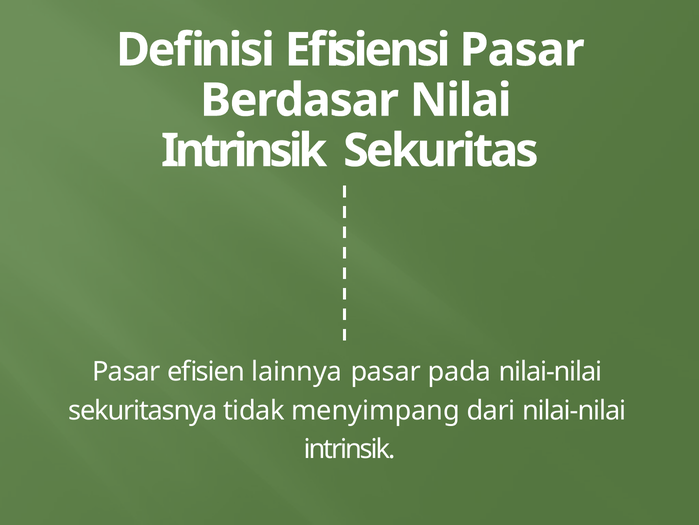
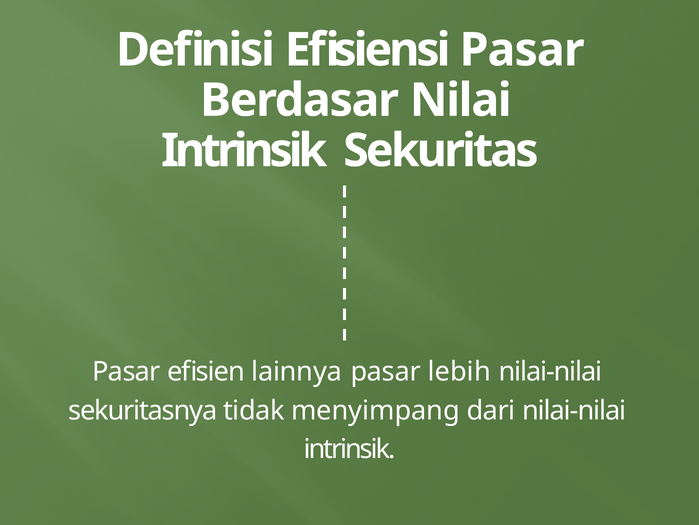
pada: pada -> lebih
